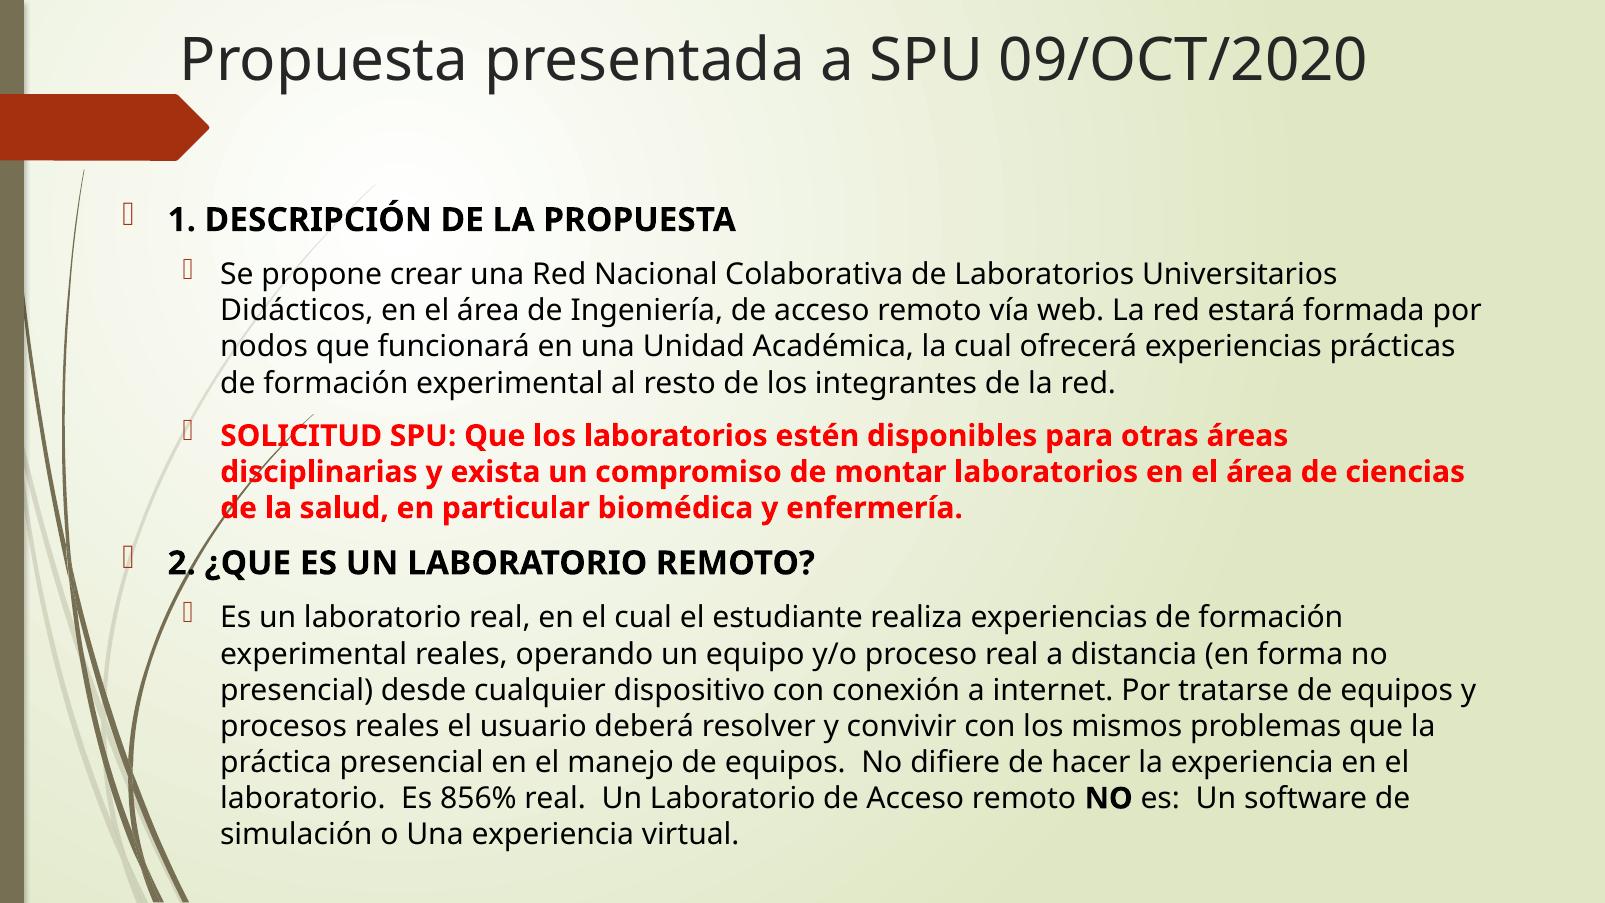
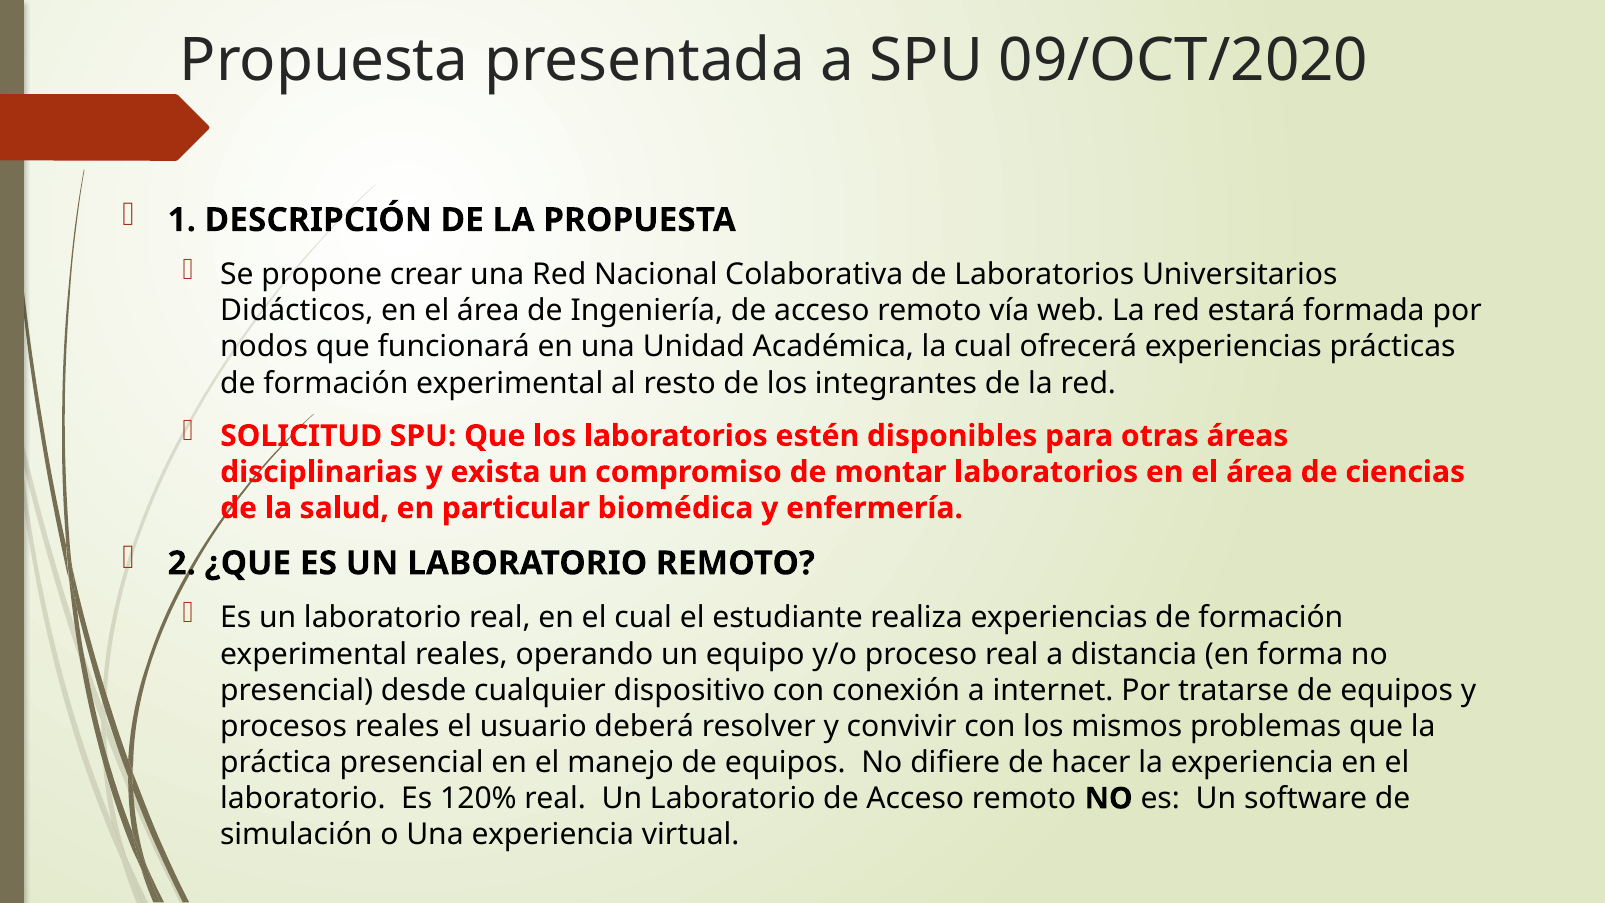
856%: 856% -> 120%
